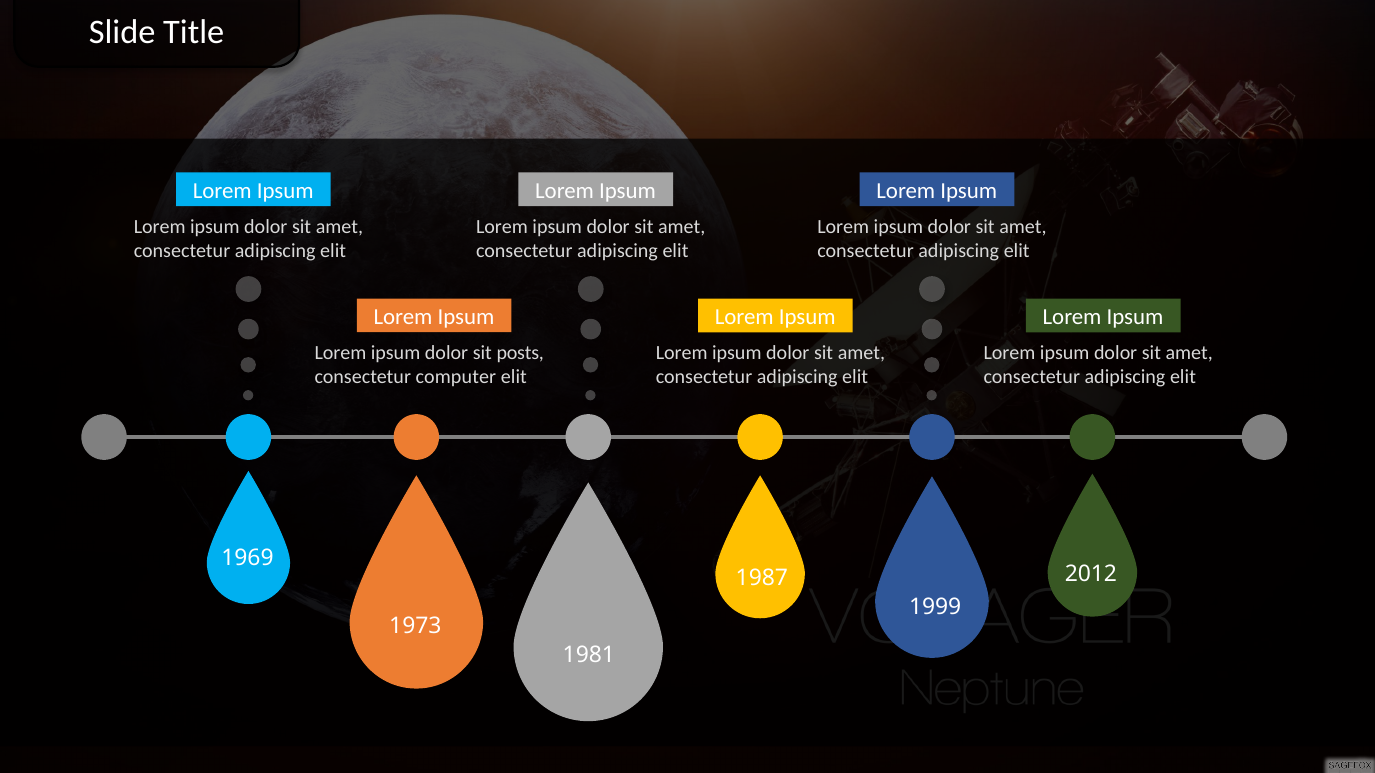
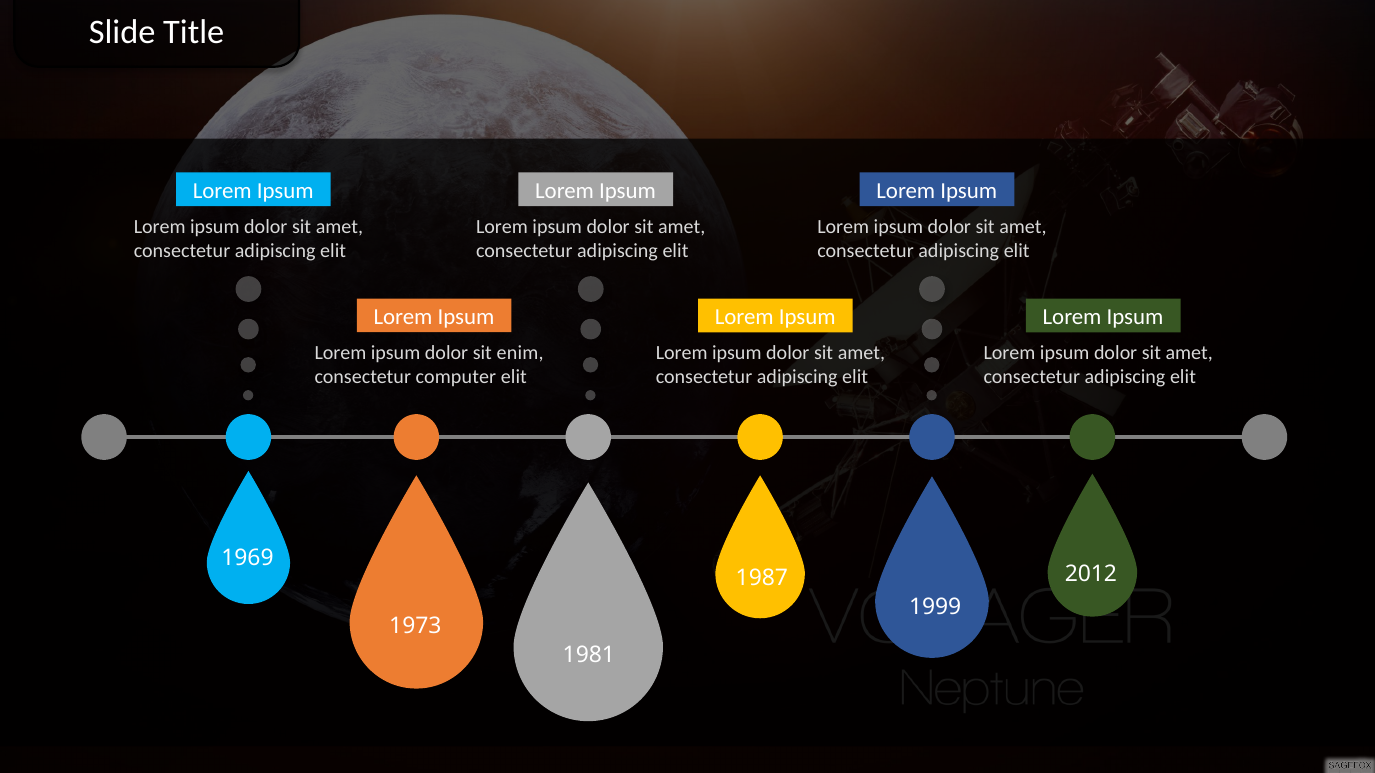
posts: posts -> enim
